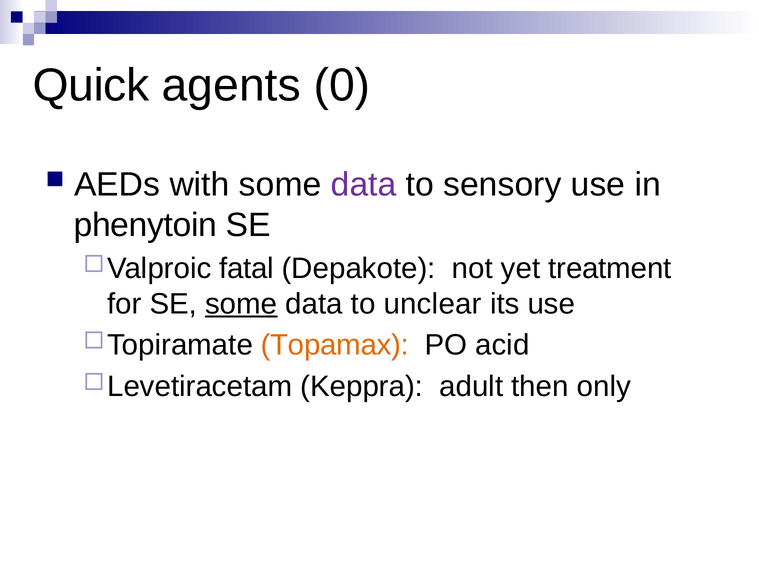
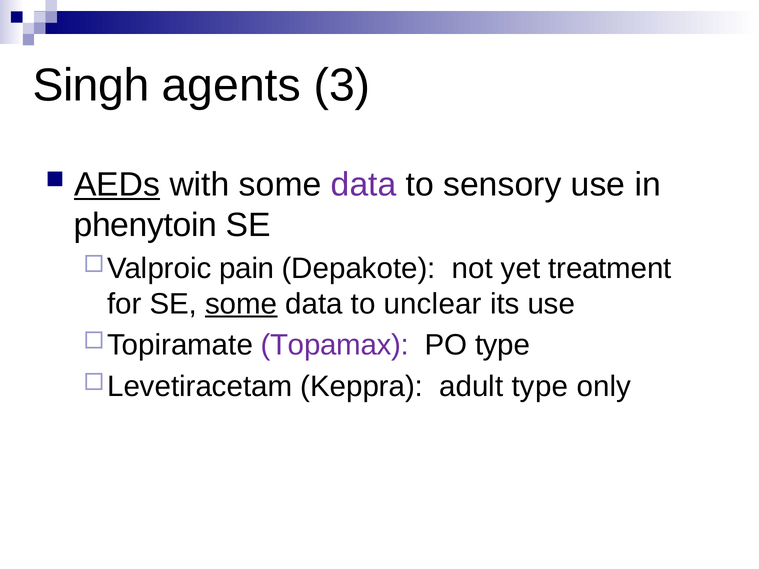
Quick: Quick -> Singh
0: 0 -> 3
AEDs underline: none -> present
fatal: fatal -> pain
Topamax colour: orange -> purple
PO acid: acid -> type
adult then: then -> type
